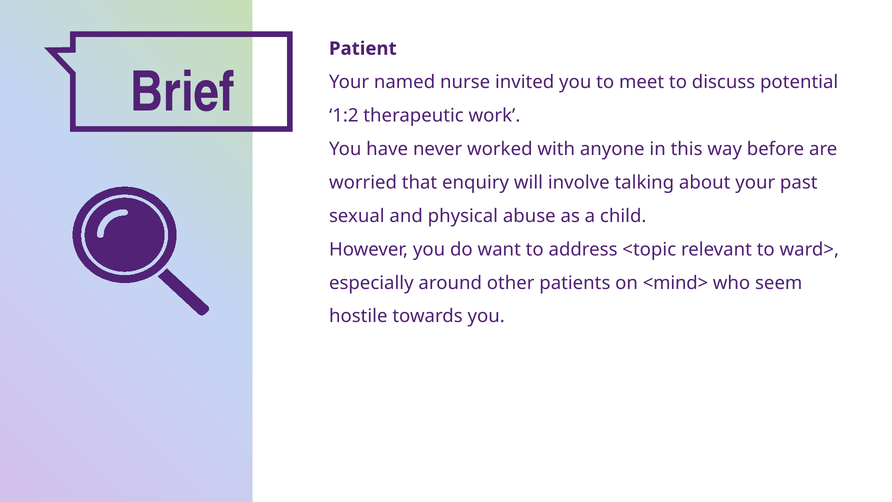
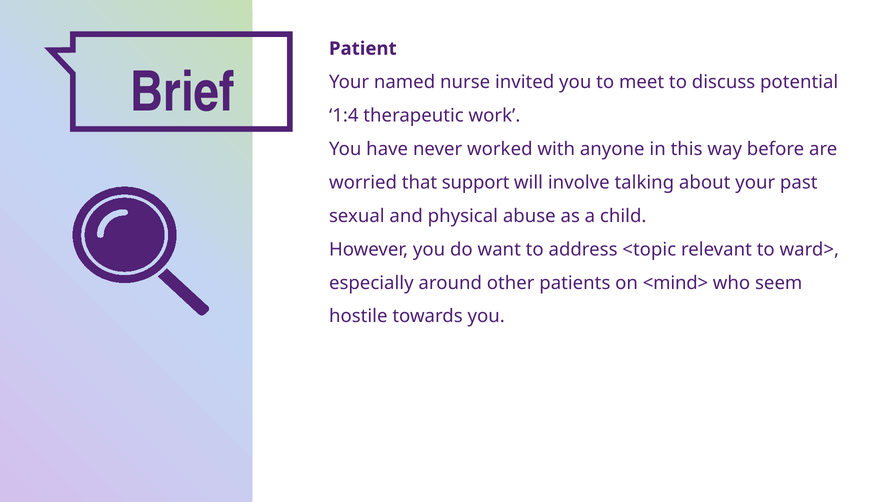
1:2: 1:2 -> 1:4
enquiry: enquiry -> support
